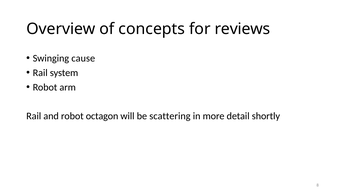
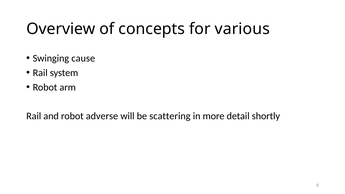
reviews: reviews -> various
octagon: octagon -> adverse
